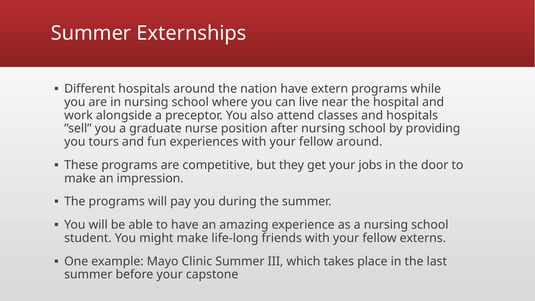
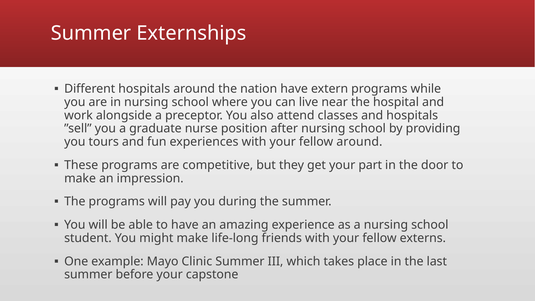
jobs: jobs -> part
